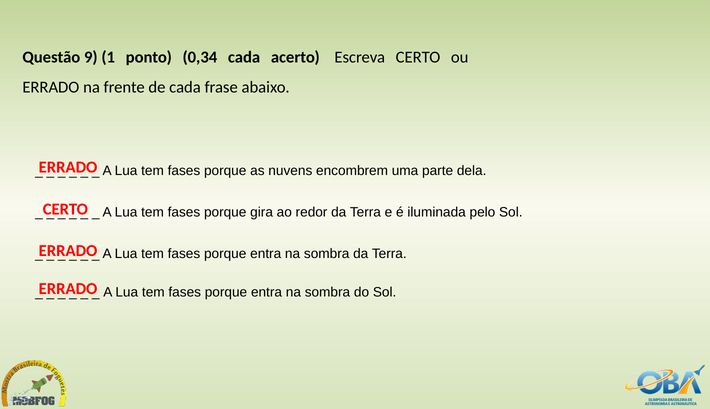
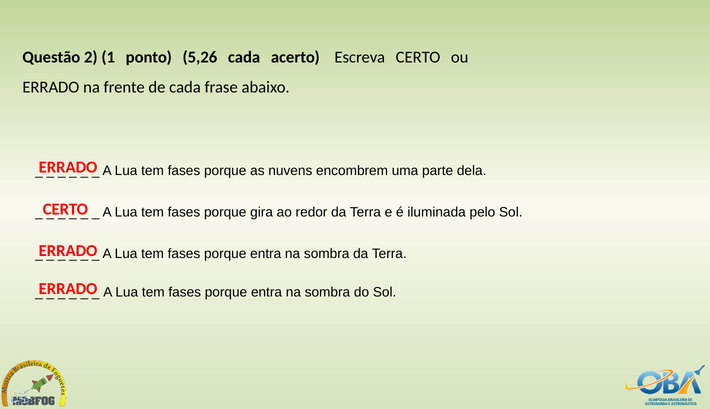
9: 9 -> 2
0,34: 0,34 -> 5,26
